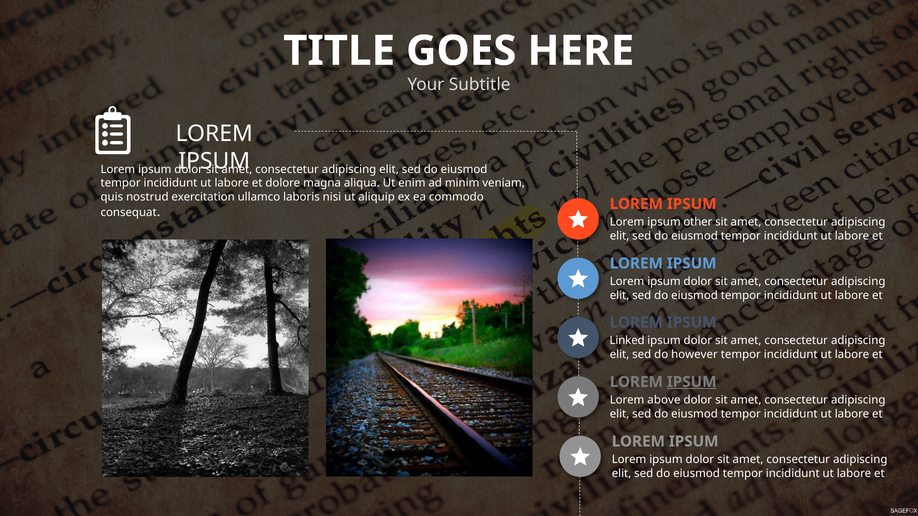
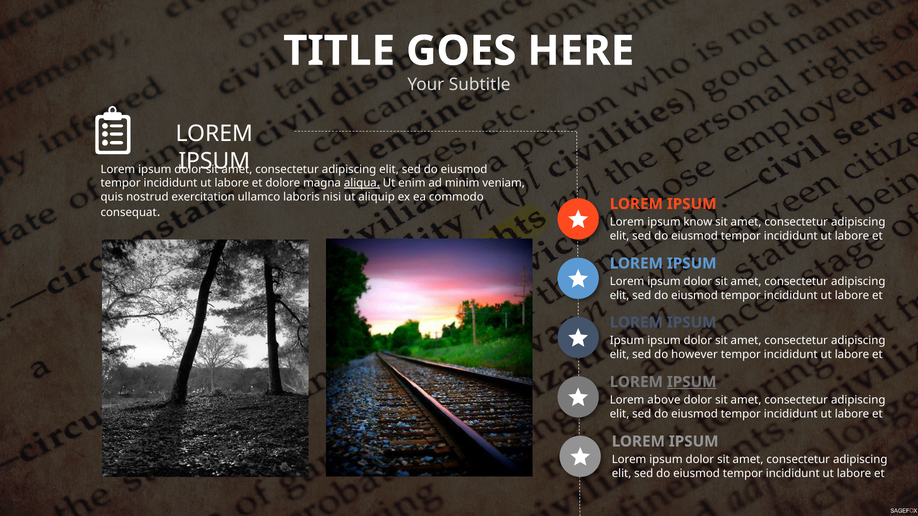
aliqua underline: none -> present
other: other -> know
Linked at (627, 341): Linked -> Ipsum
